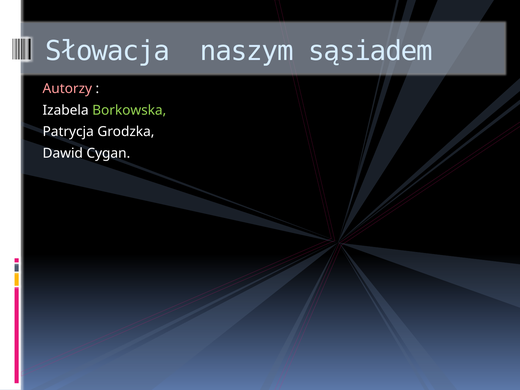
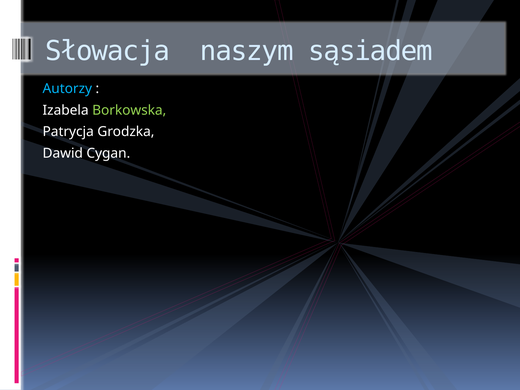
Autorzy colour: pink -> light blue
